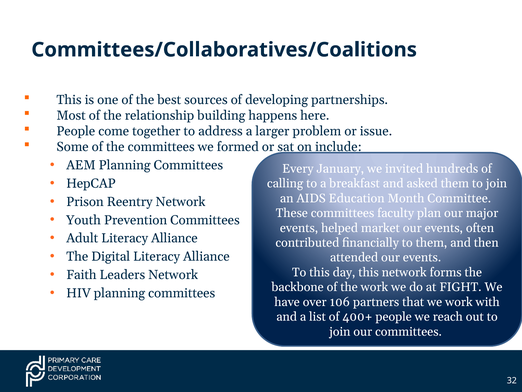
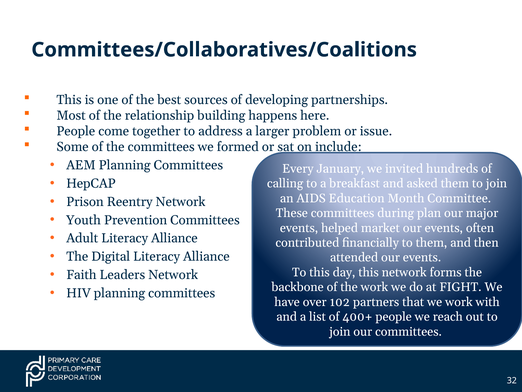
faculty: faculty -> during
106: 106 -> 102
